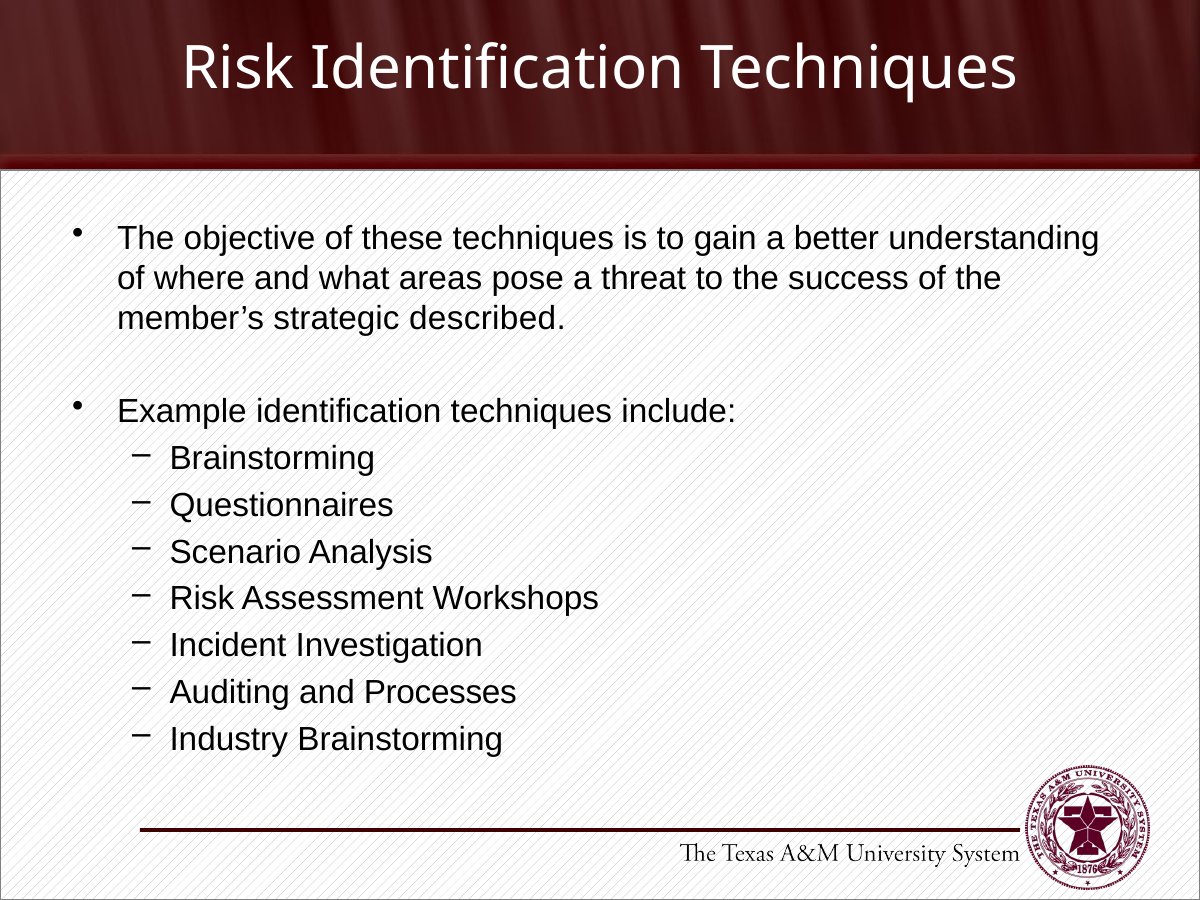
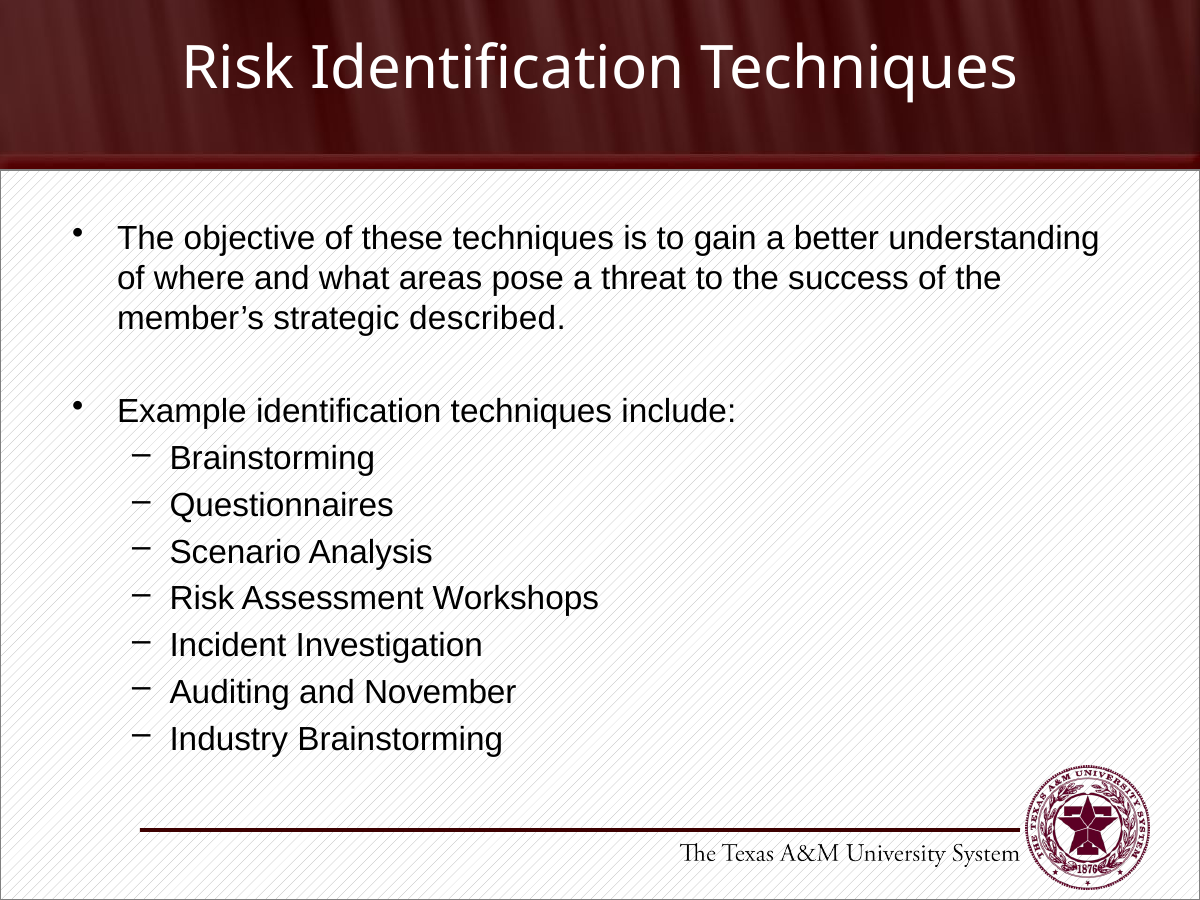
Processes: Processes -> November
